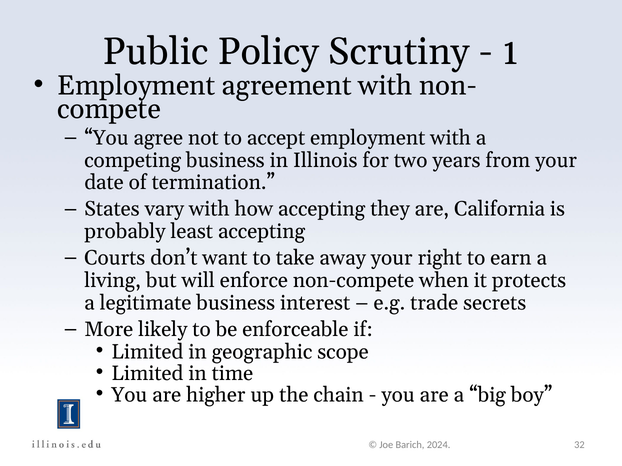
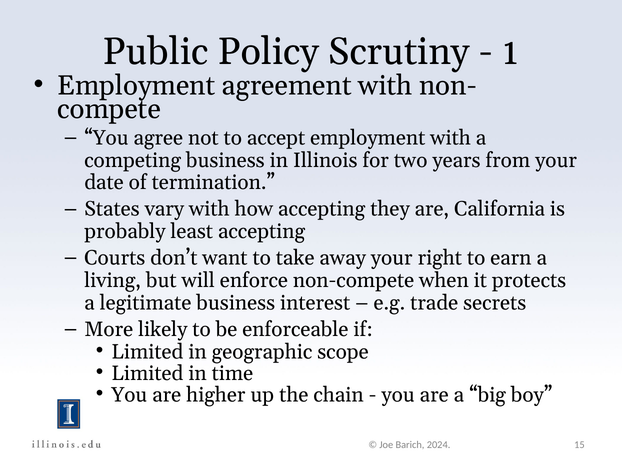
32: 32 -> 15
